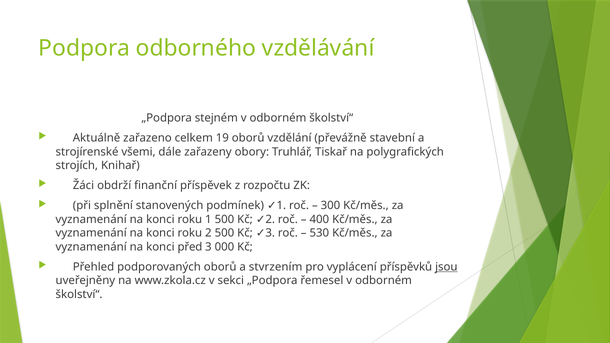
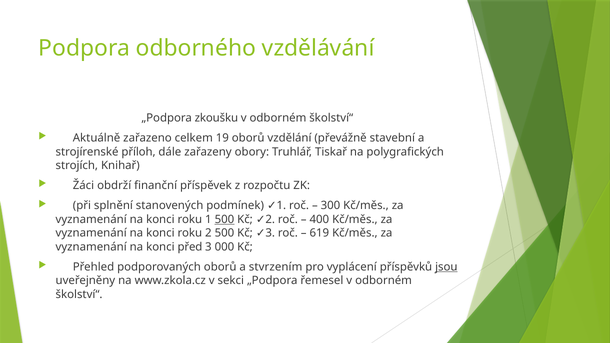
stejném: stejném -> zkoušku
všemi: všemi -> příloh
500 at (224, 219) underline: none -> present
530: 530 -> 619
